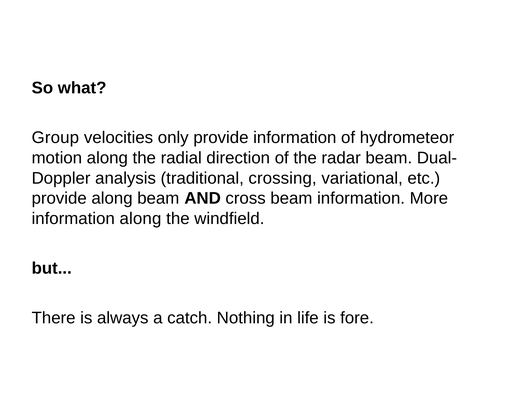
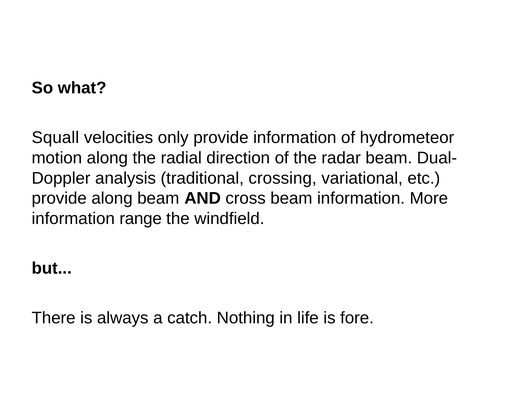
Group: Group -> Squall
information along: along -> range
